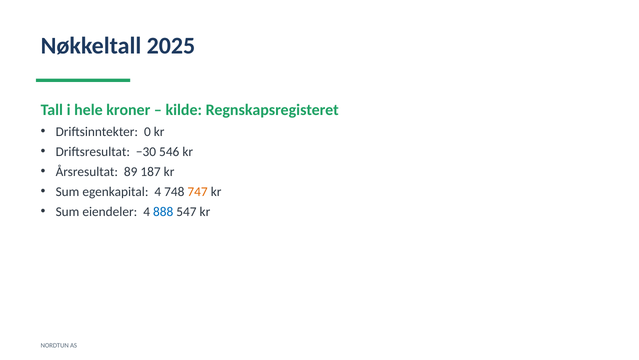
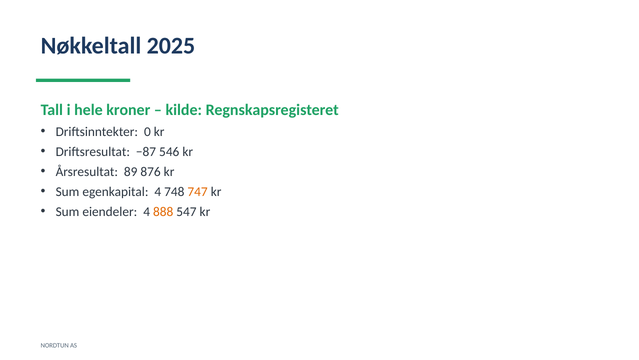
−30: −30 -> −87
187: 187 -> 876
888 colour: blue -> orange
